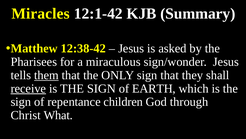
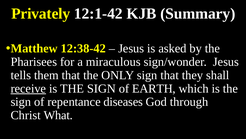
Miracles: Miracles -> Privately
them underline: present -> none
children: children -> diseases
